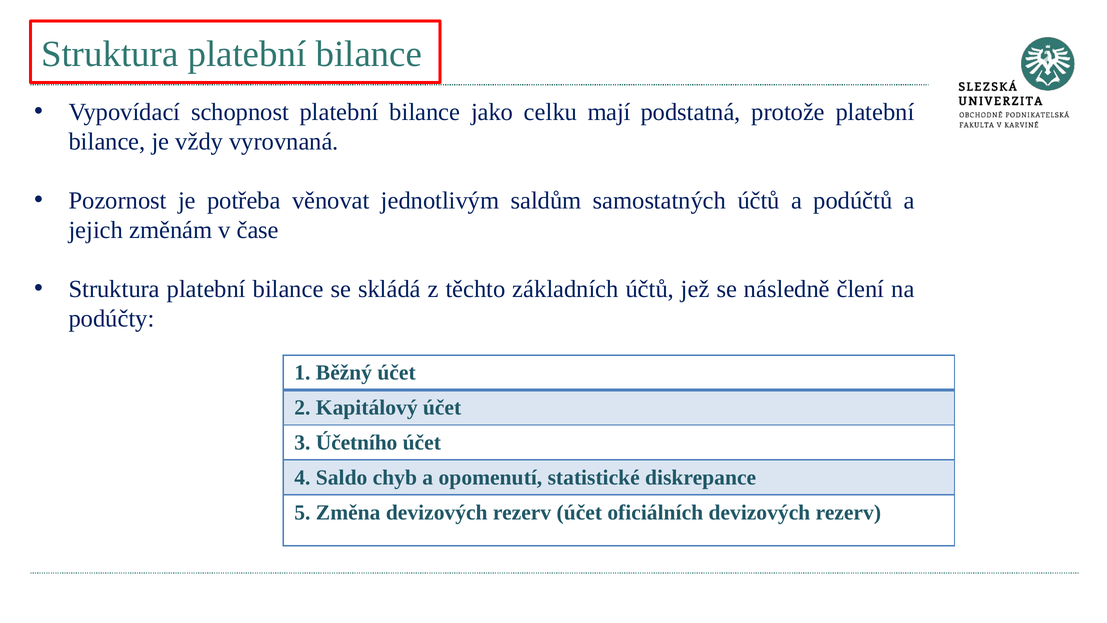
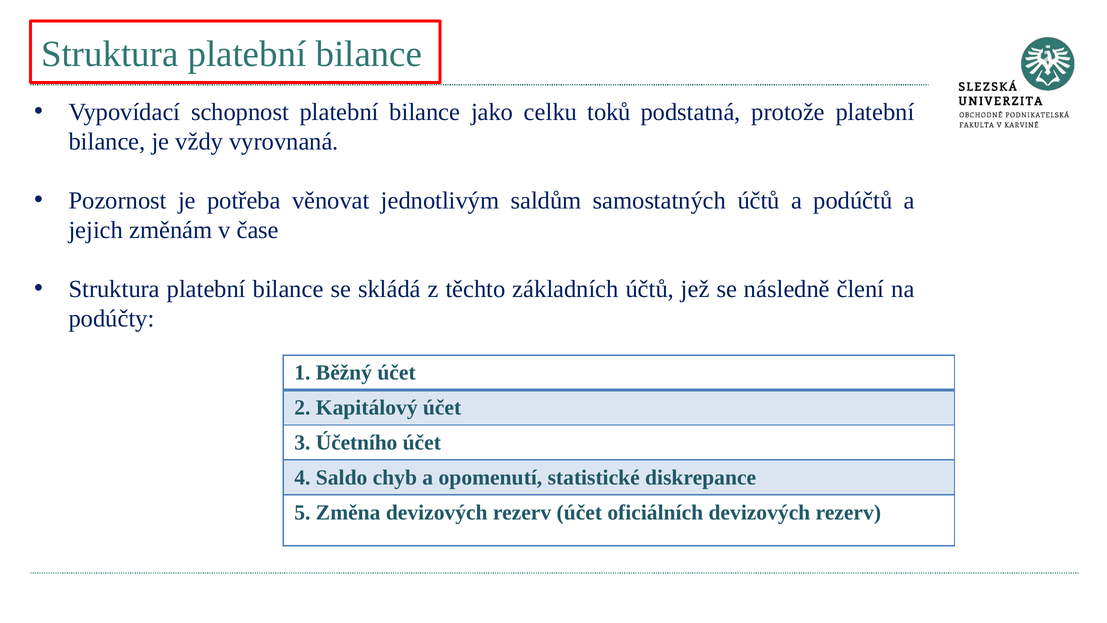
mají: mají -> toků
